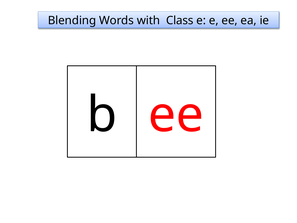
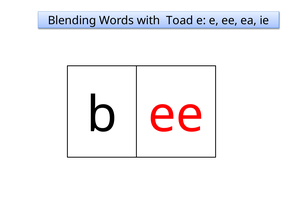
Class: Class -> Toad
